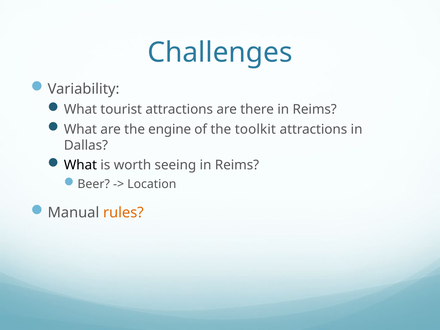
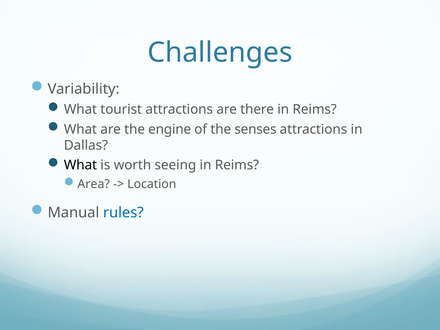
toolkit: toolkit -> senses
Beer: Beer -> Area
rules colour: orange -> blue
